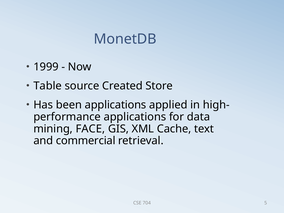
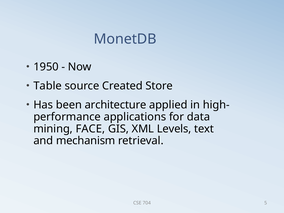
1999: 1999 -> 1950
been applications: applications -> architecture
Cache: Cache -> Levels
commercial: commercial -> mechanism
